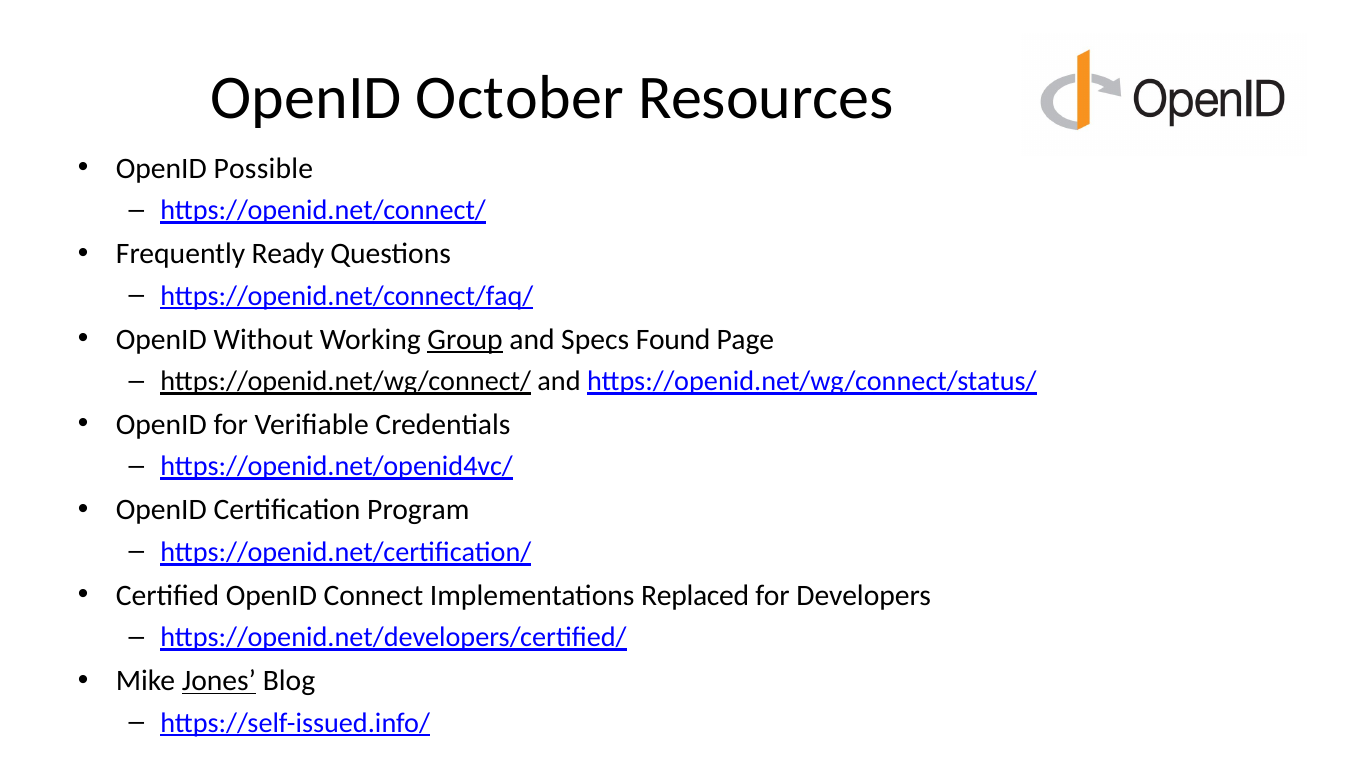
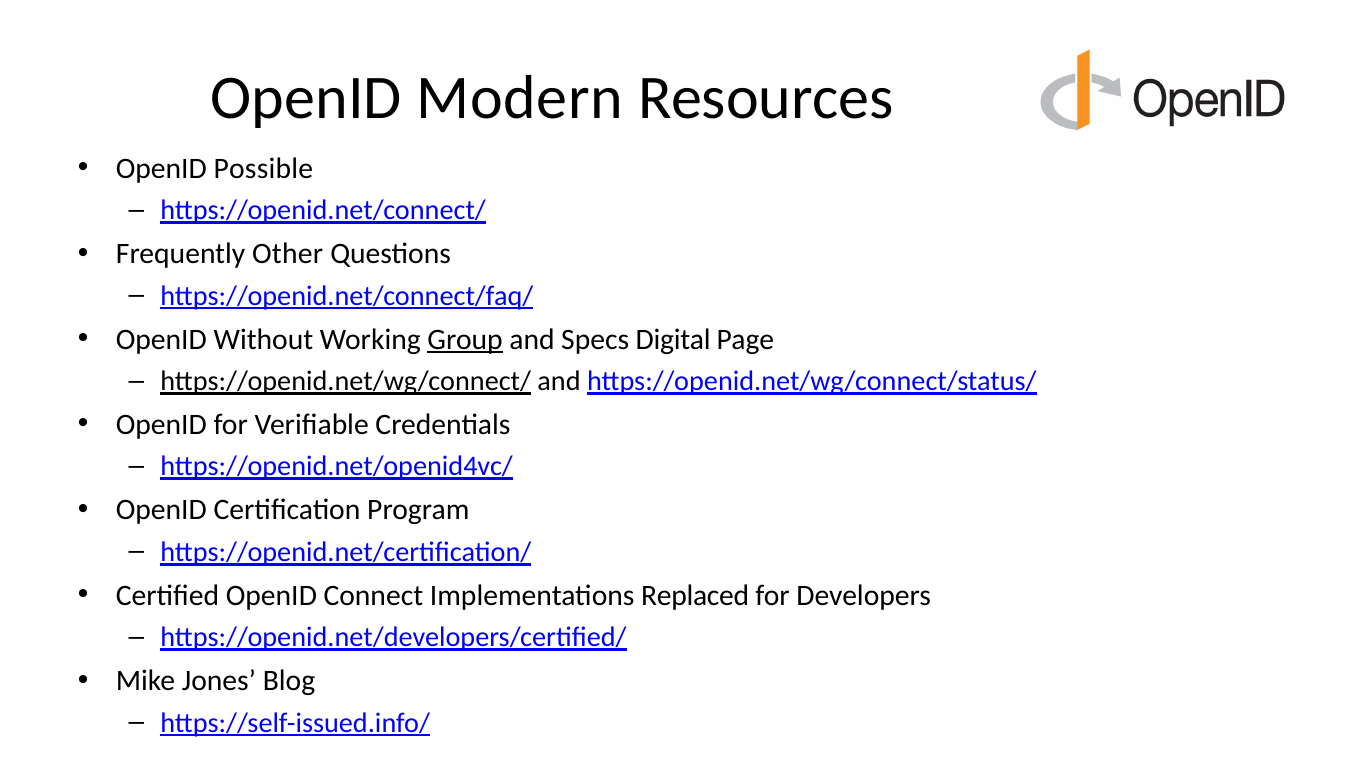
October: October -> Modern
Ready: Ready -> Other
Found: Found -> Digital
Jones underline: present -> none
